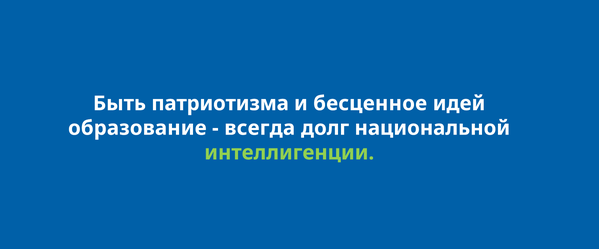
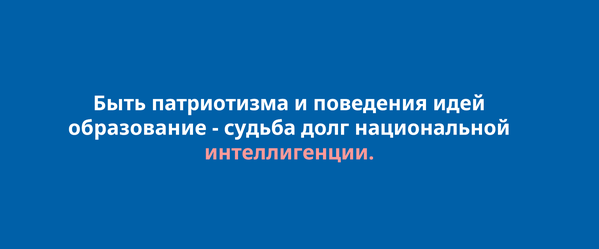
бесценное: бесценное -> поведения
всегда: всегда -> судьба
интеллигенции colour: light green -> pink
